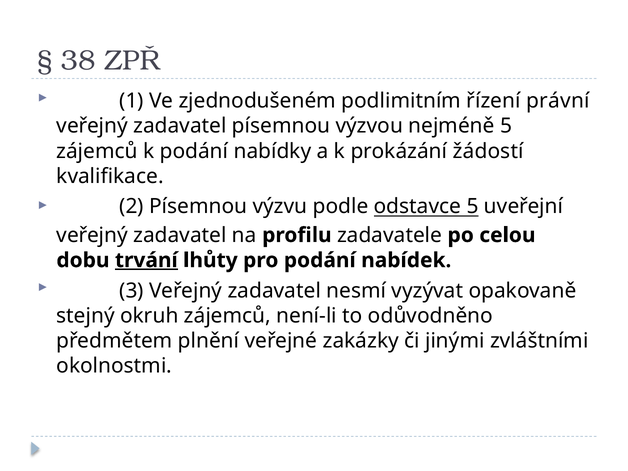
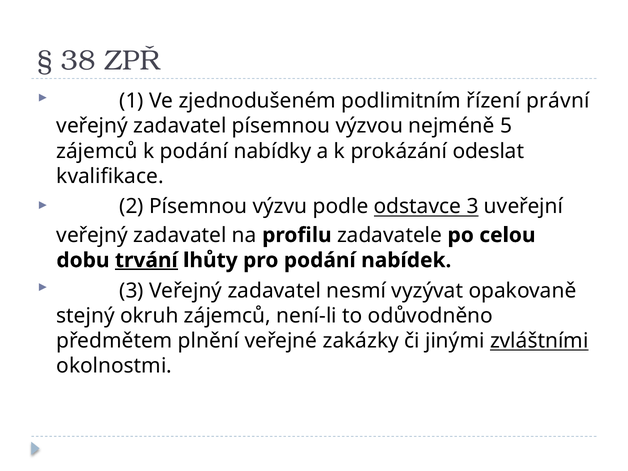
žádostí: žádostí -> odeslat
odstavce 5: 5 -> 3
zvláštními underline: none -> present
